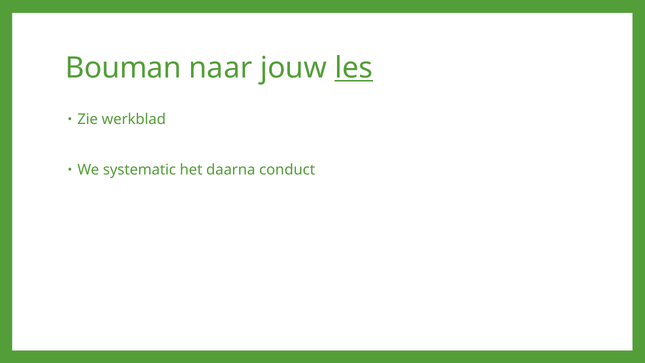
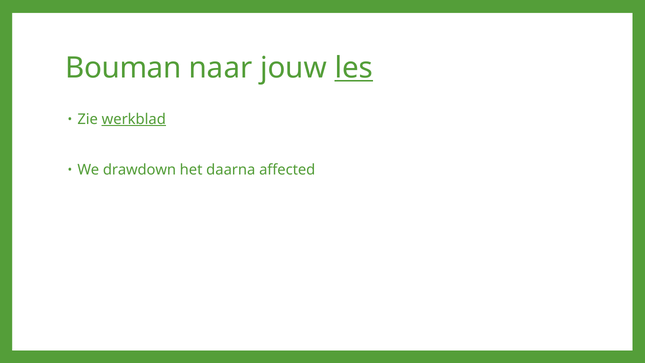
werkblad underline: none -> present
systematic: systematic -> drawdown
conduct: conduct -> affected
